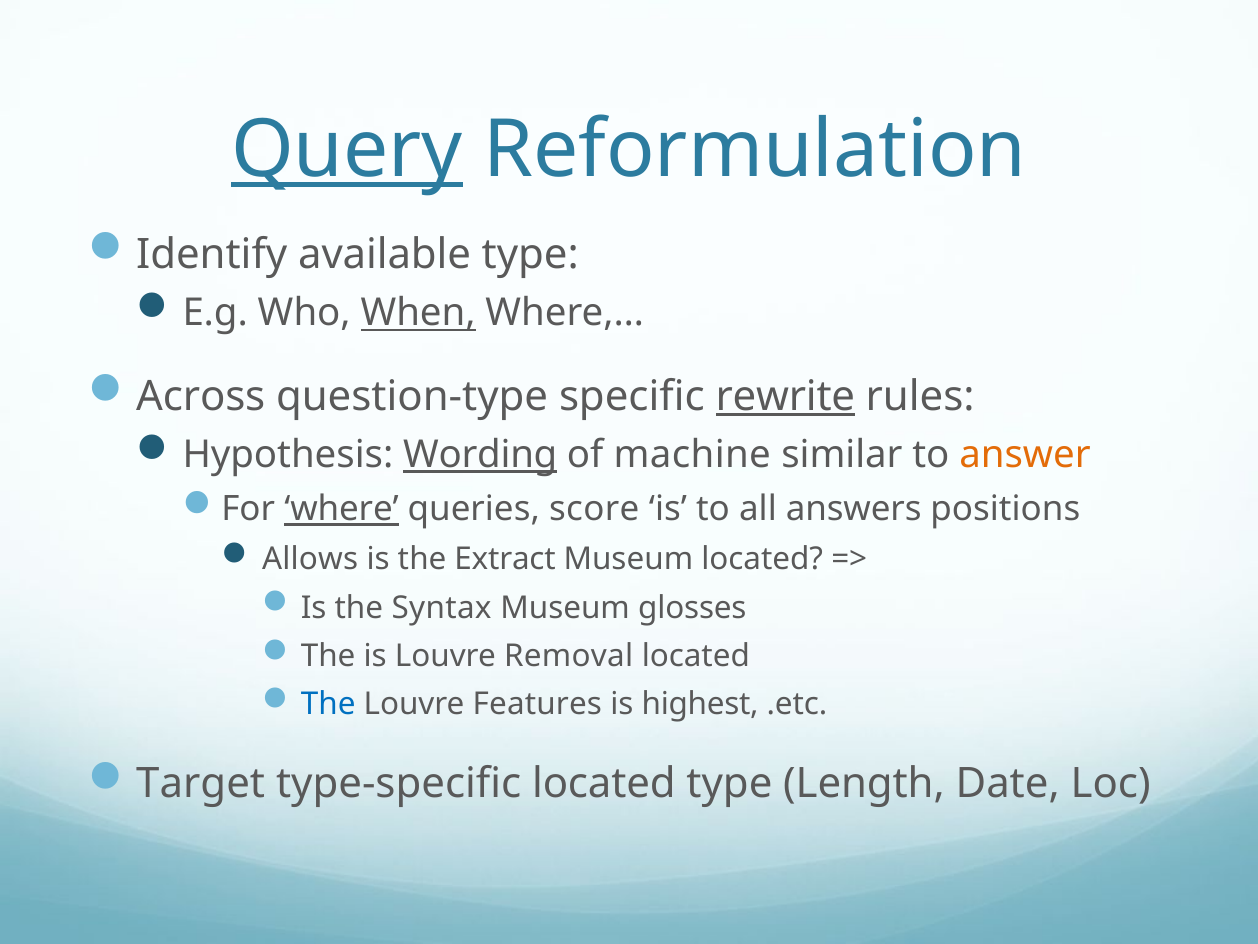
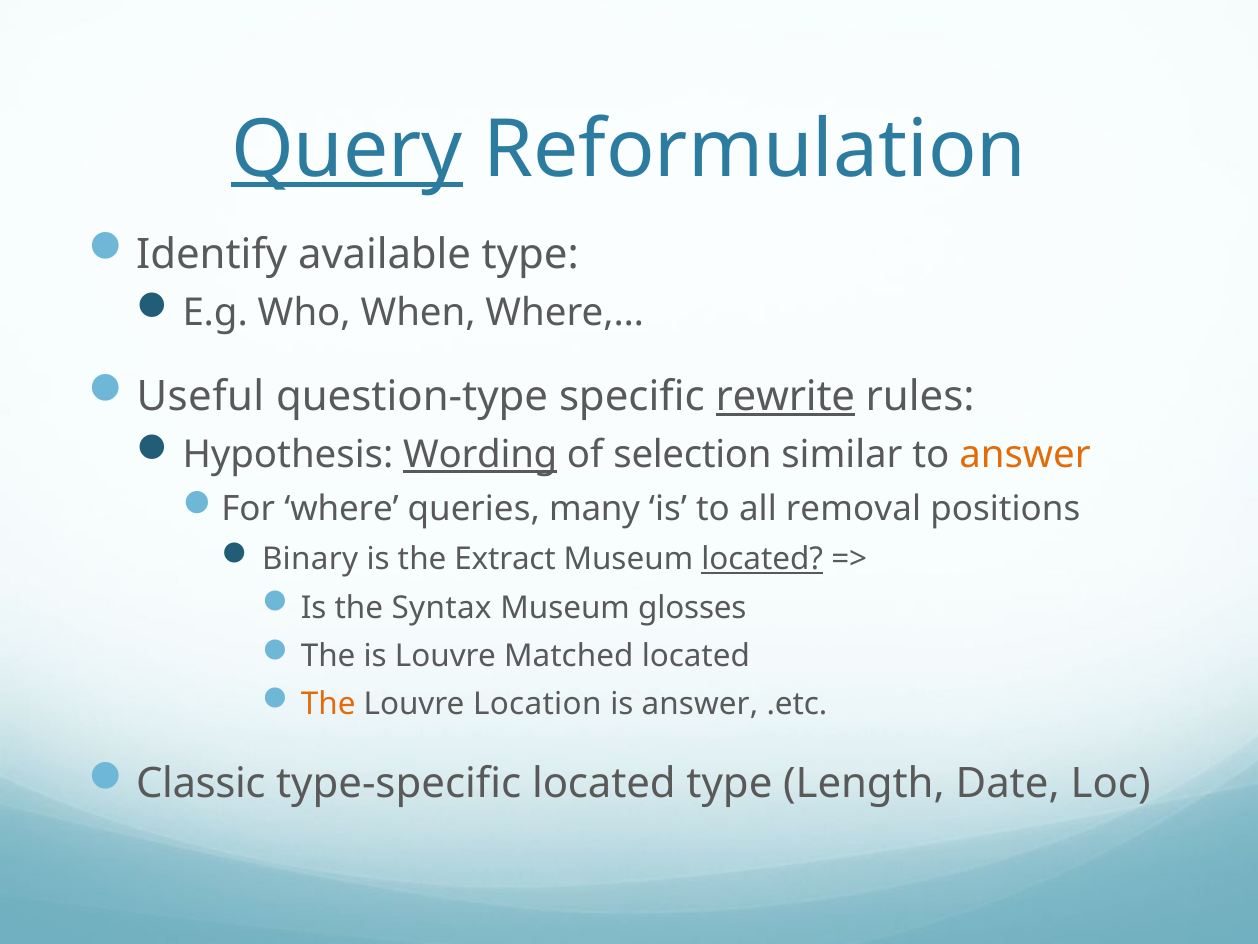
When underline: present -> none
Across: Across -> Useful
machine: machine -> selection
where underline: present -> none
score: score -> many
answers: answers -> removal
Allows: Allows -> Binary
located at (762, 559) underline: none -> present
Removal: Removal -> Matched
The at (328, 704) colour: blue -> orange
Features: Features -> Location
is highest: highest -> answer
Target: Target -> Classic
